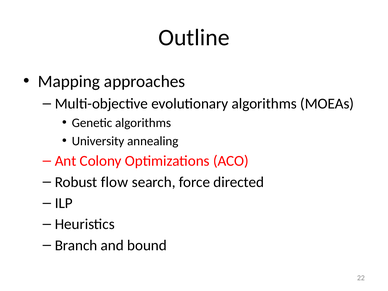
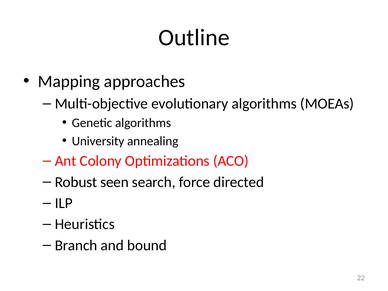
flow: flow -> seen
